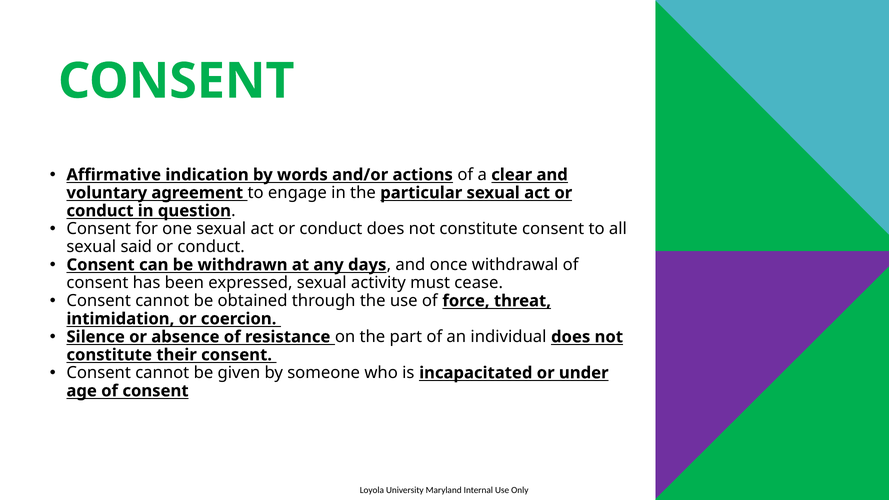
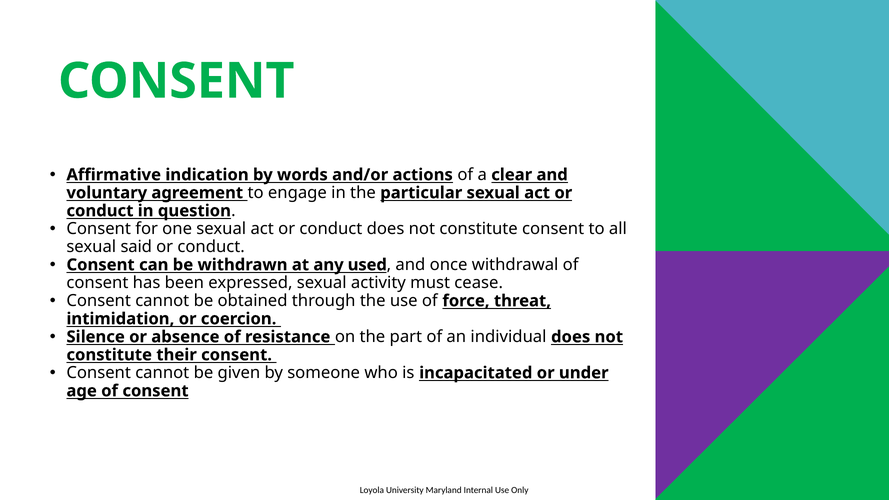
days: days -> used
